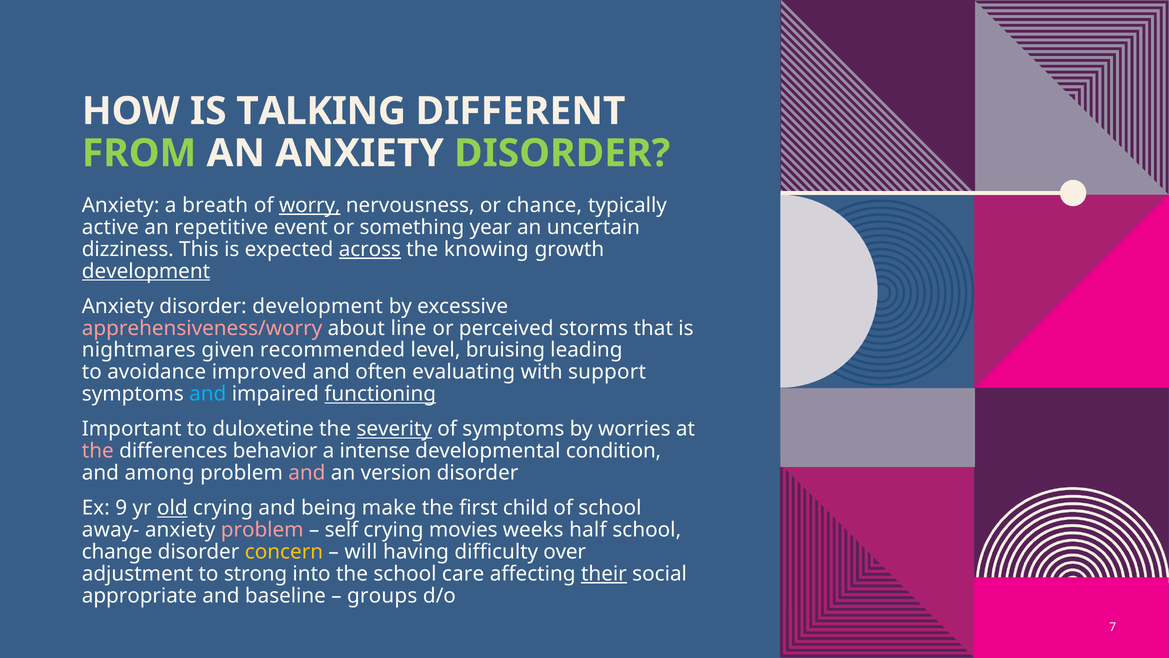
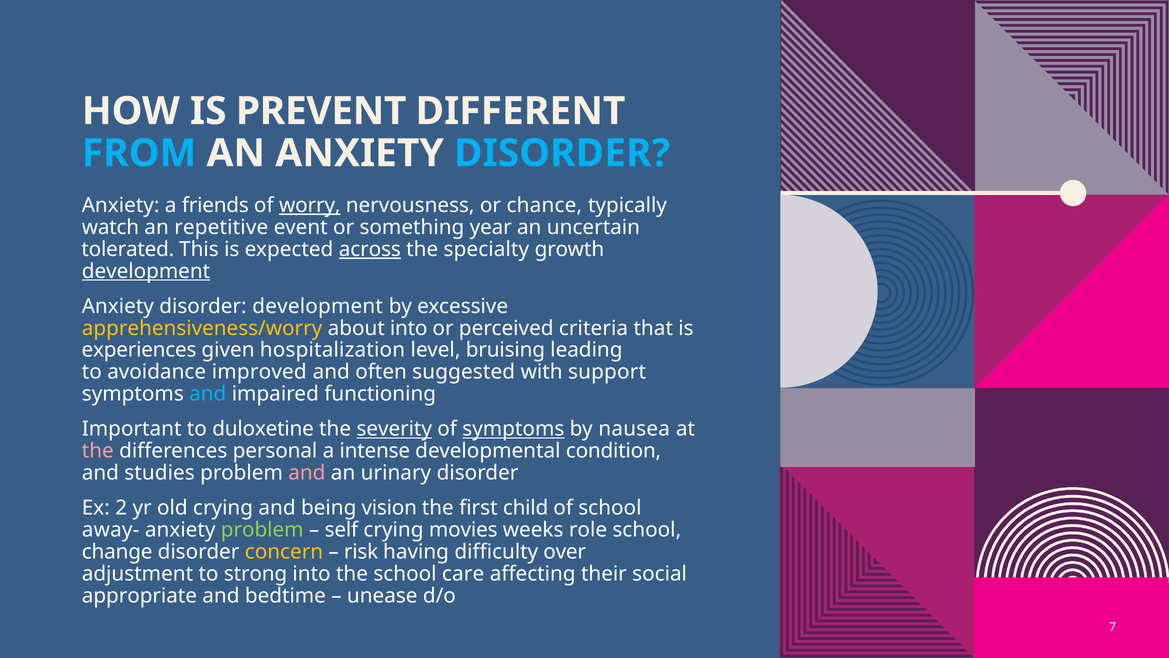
TALKING: TALKING -> PREVENT
FROM colour: light green -> light blue
DISORDER at (562, 153) colour: light green -> light blue
breath: breath -> friends
active: active -> watch
dizziness: dizziness -> tolerated
knowing: knowing -> specialty
apprehensiveness/worry colour: pink -> yellow
about line: line -> into
storms: storms -> criteria
nightmares: nightmares -> experiences
recommended: recommended -> hospitalization
evaluating: evaluating -> suggested
functioning underline: present -> none
symptoms at (513, 429) underline: none -> present
worries: worries -> nausea
behavior: behavior -> personal
among: among -> studies
version: version -> urinary
9: 9 -> 2
old underline: present -> none
make: make -> vision
problem at (262, 530) colour: pink -> light green
half: half -> role
will: will -> risk
their underline: present -> none
baseline: baseline -> bedtime
groups: groups -> unease
